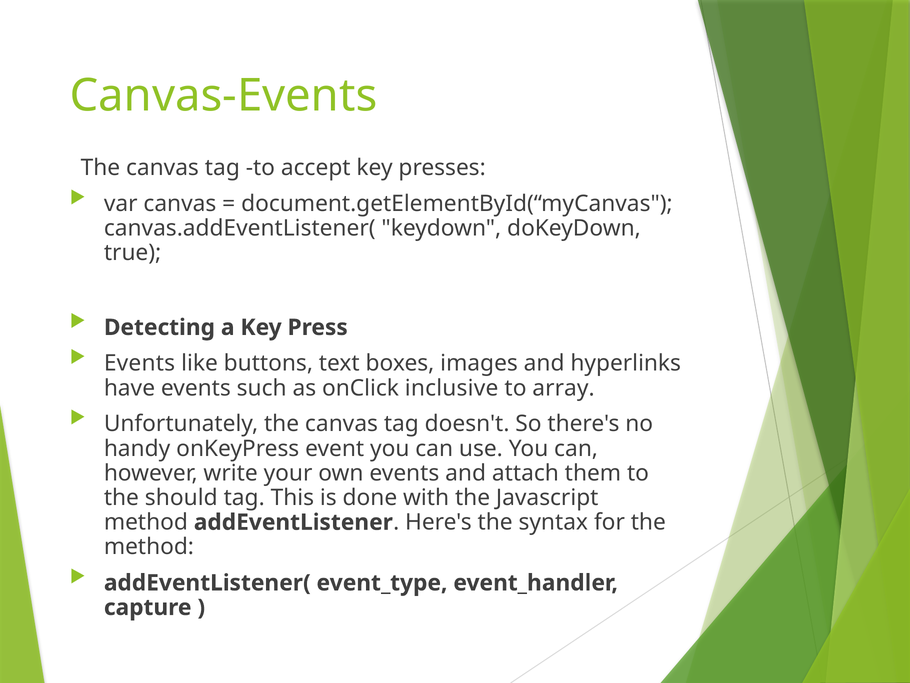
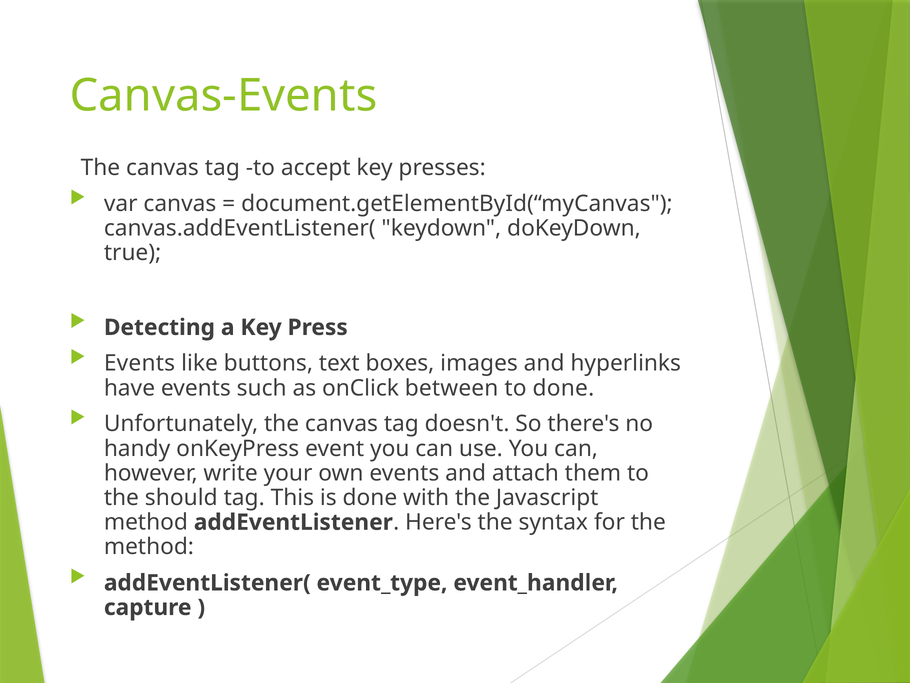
inclusive: inclusive -> between
to array: array -> done
